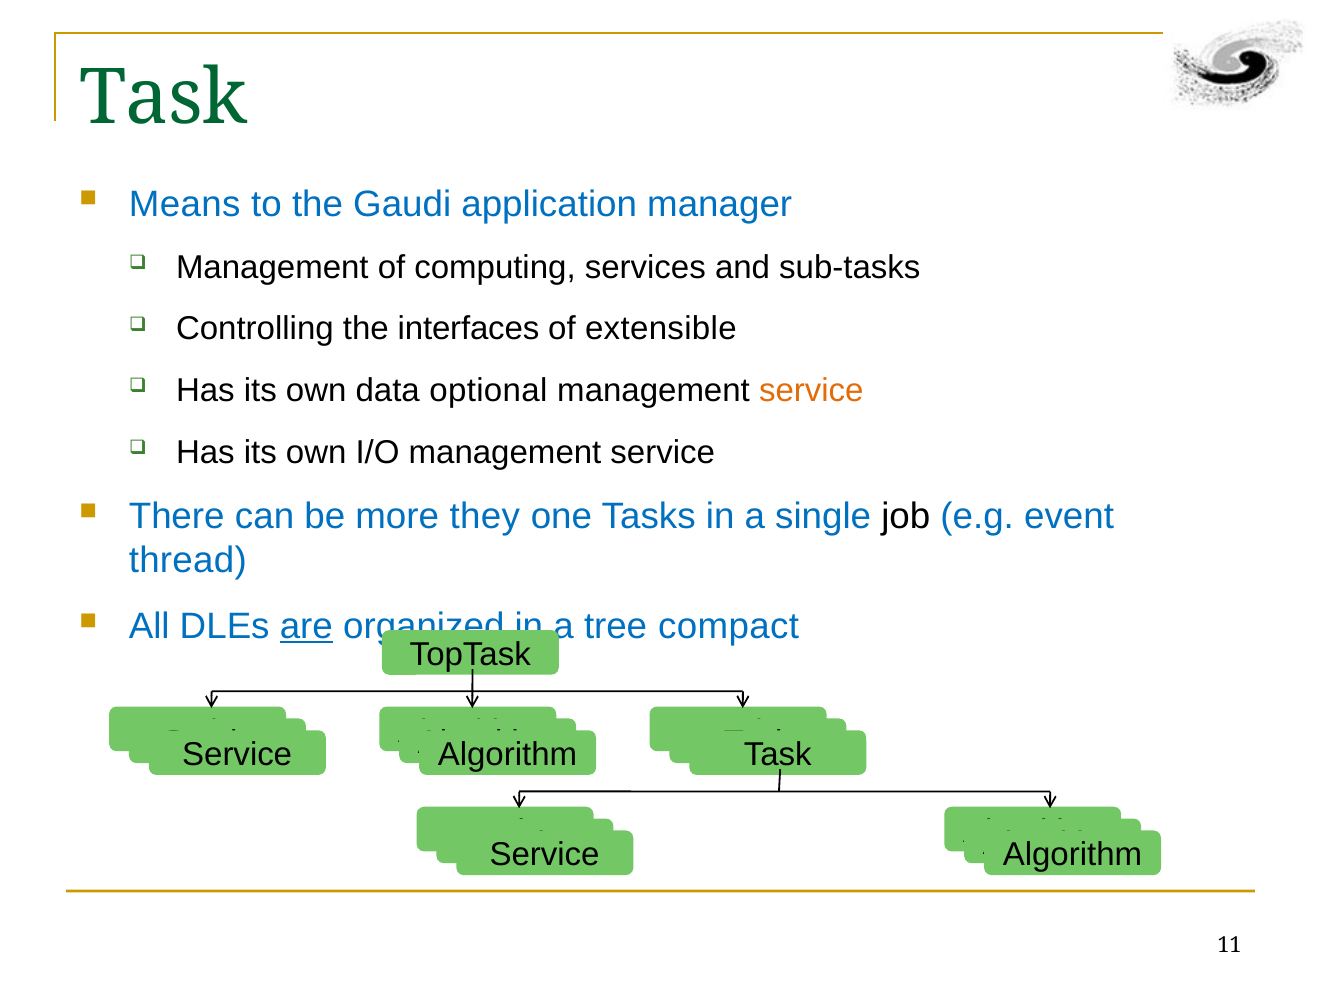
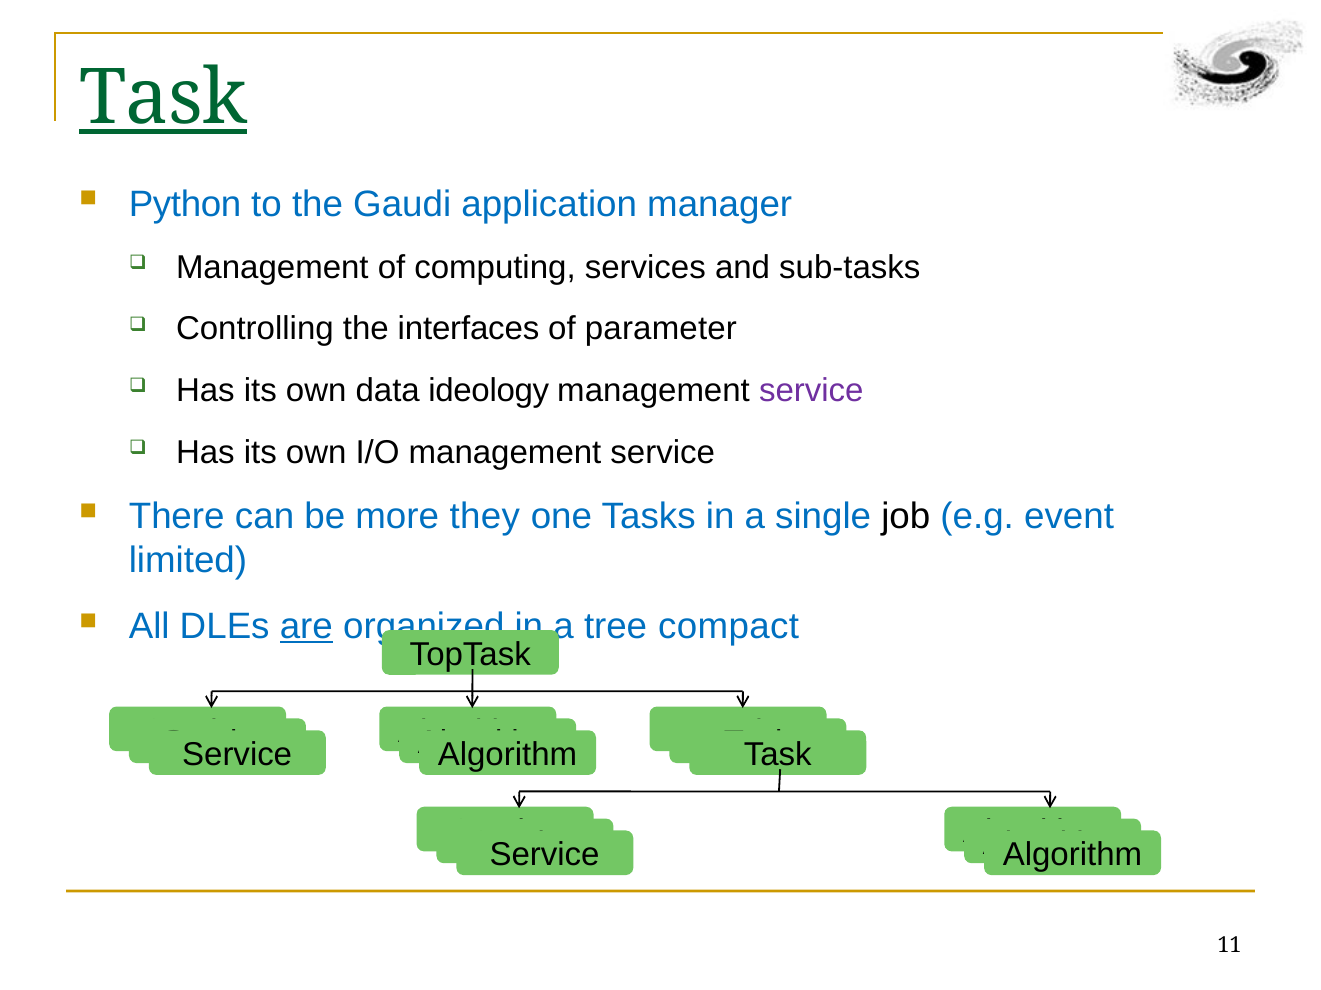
Task at (164, 98) underline: none -> present
Means: Means -> Python
extensible: extensible -> parameter
optional: optional -> ideology
service at (811, 391) colour: orange -> purple
thread: thread -> limited
